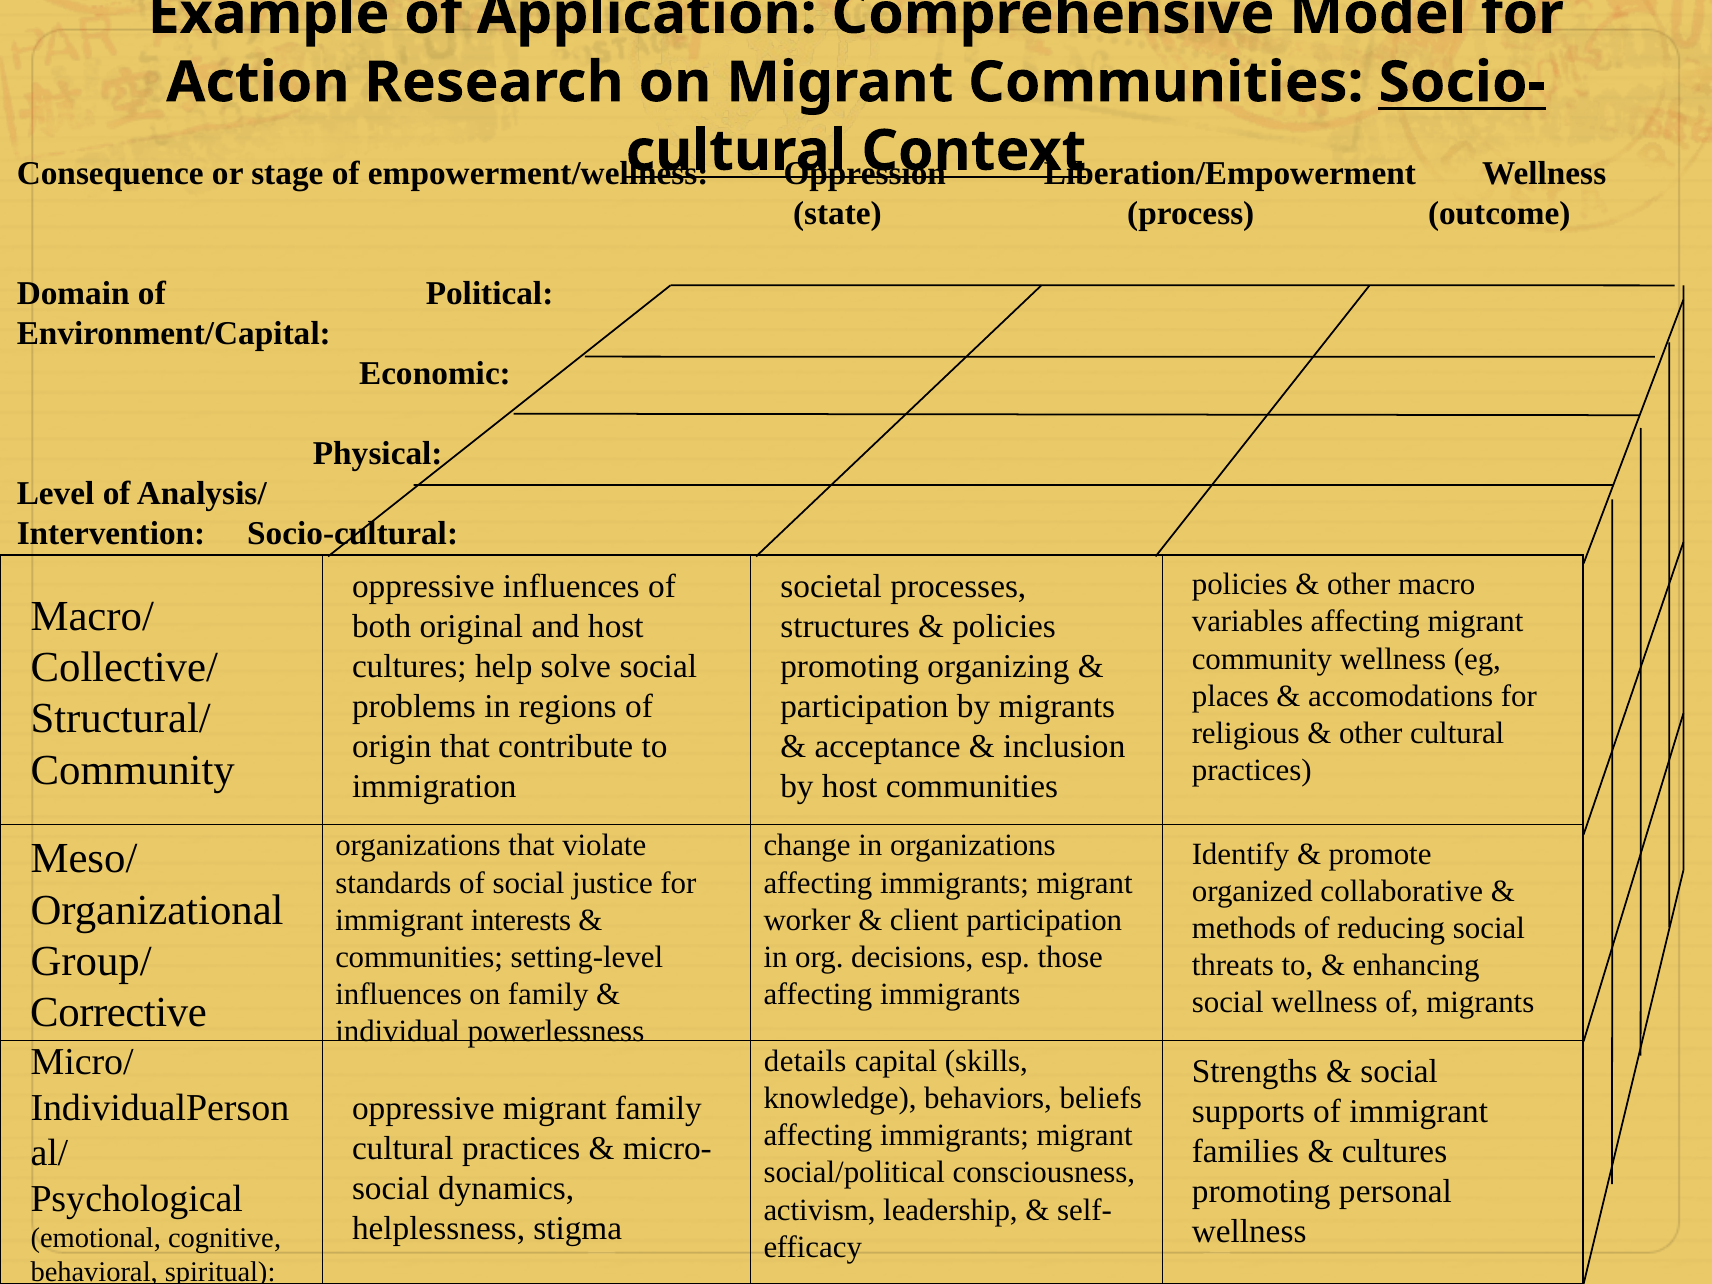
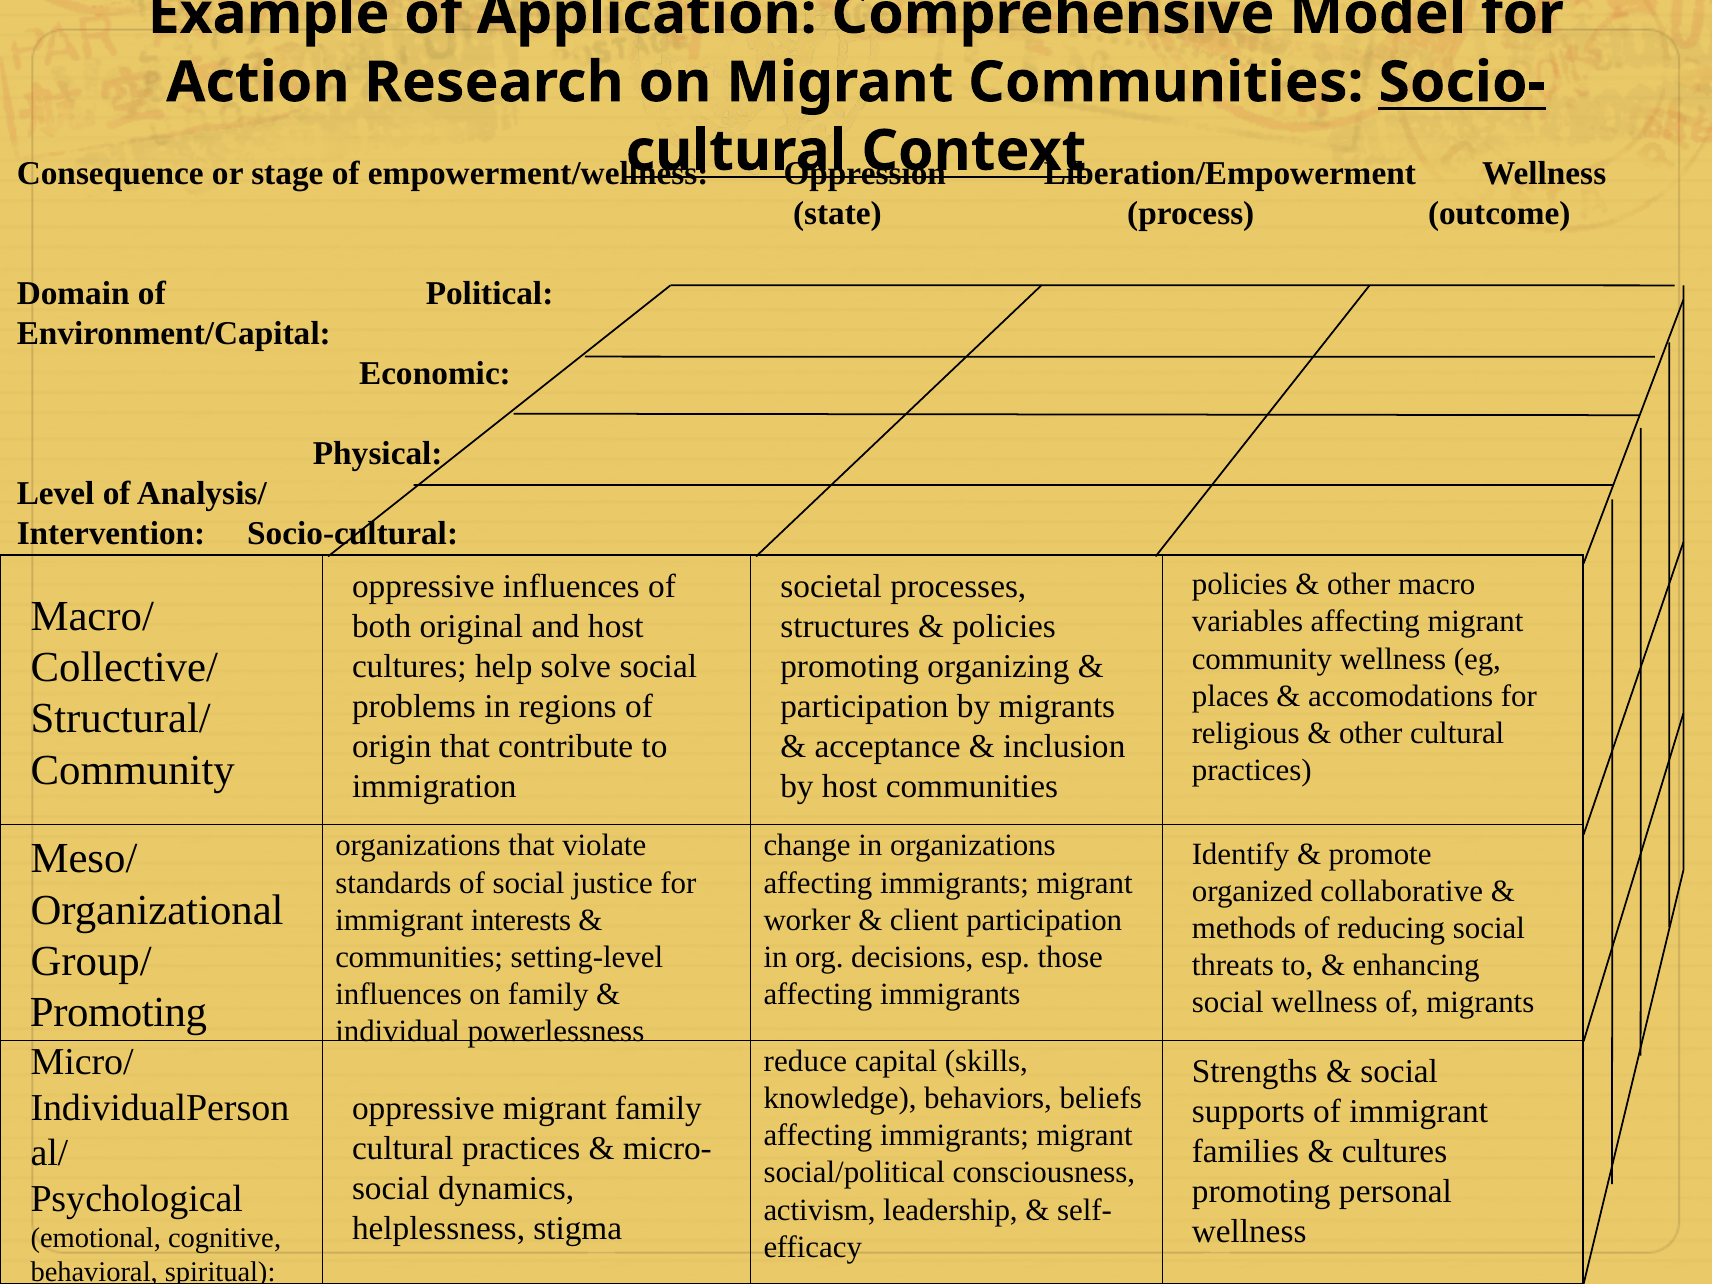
Corrective at (119, 1013): Corrective -> Promoting
details: details -> reduce
